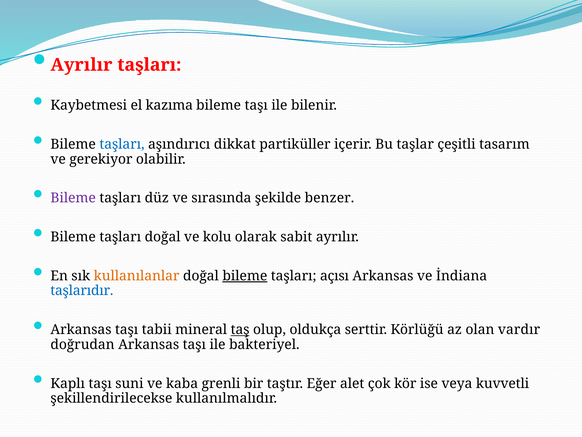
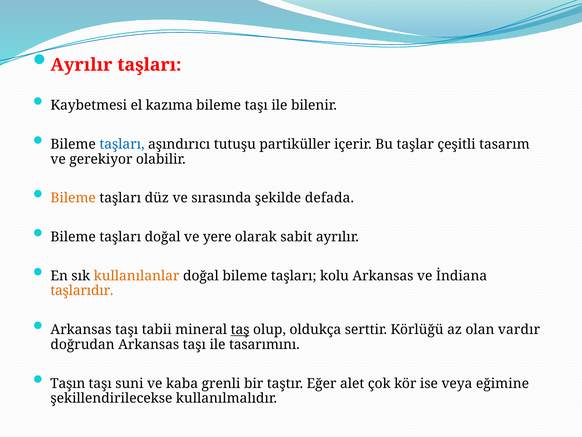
dikkat: dikkat -> tutuşu
Bileme at (73, 198) colour: purple -> orange
benzer: benzer -> defada
kolu: kolu -> yere
bileme at (245, 276) underline: present -> none
açısı: açısı -> kolu
taşlarıdır colour: blue -> orange
bakteriyel: bakteriyel -> tasarımını
Kaplı: Kaplı -> Taşın
kuvvetli: kuvvetli -> eğimine
